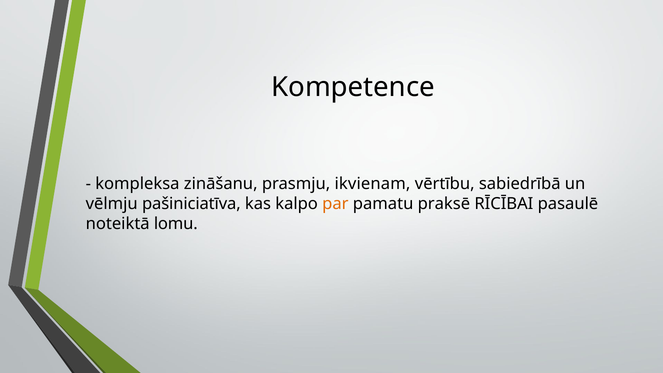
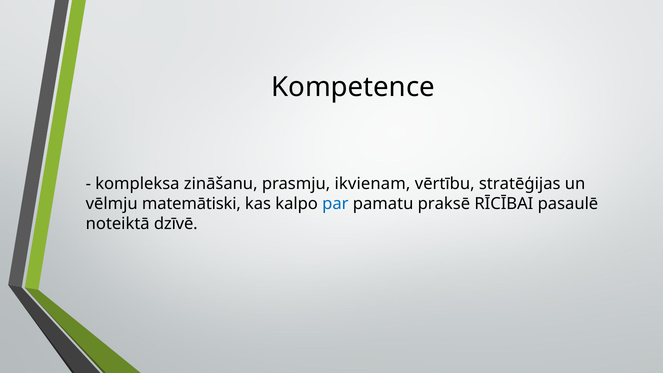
sabiedrībā: sabiedrībā -> stratēģijas
pašiniciatīva: pašiniciatīva -> matemātiski
par colour: orange -> blue
lomu: lomu -> dzīvē
